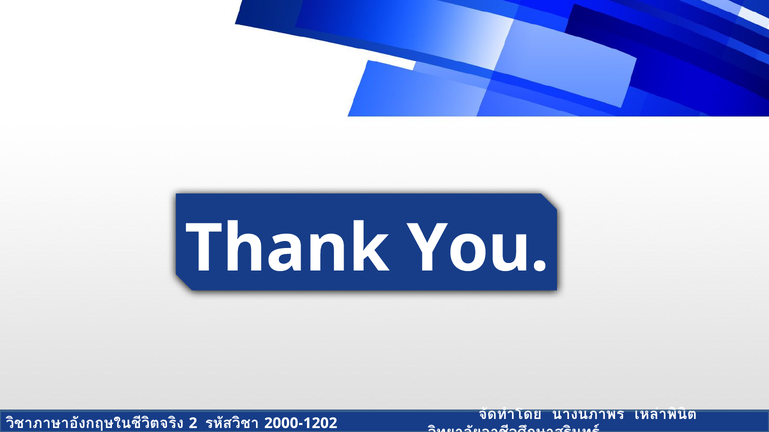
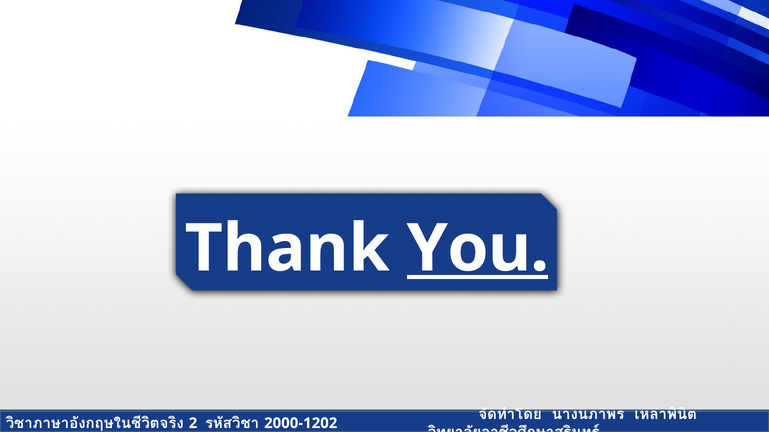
You underline: none -> present
